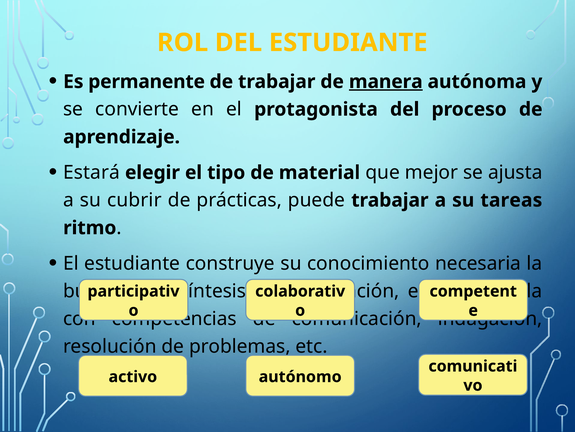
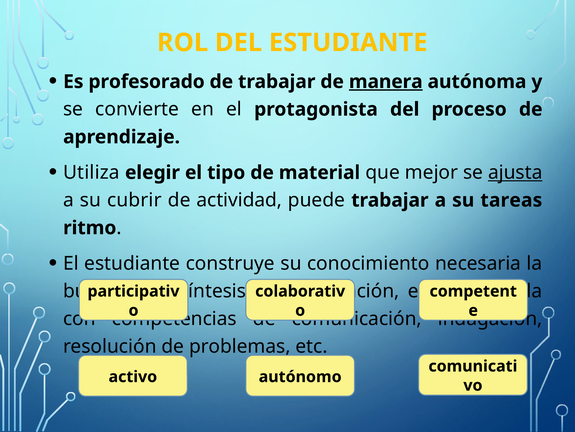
permanente: permanente -> profesorado
Estará: Estará -> Utiliza
ajusta underline: none -> present
prácticas: prácticas -> actividad
